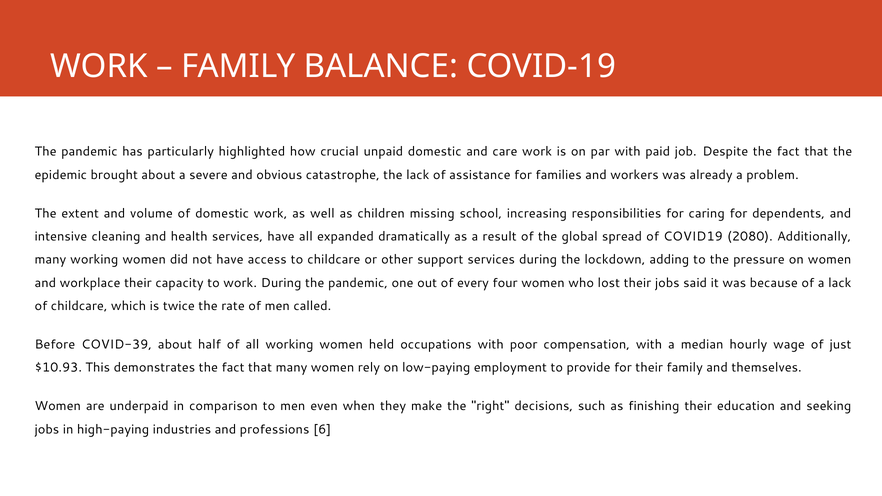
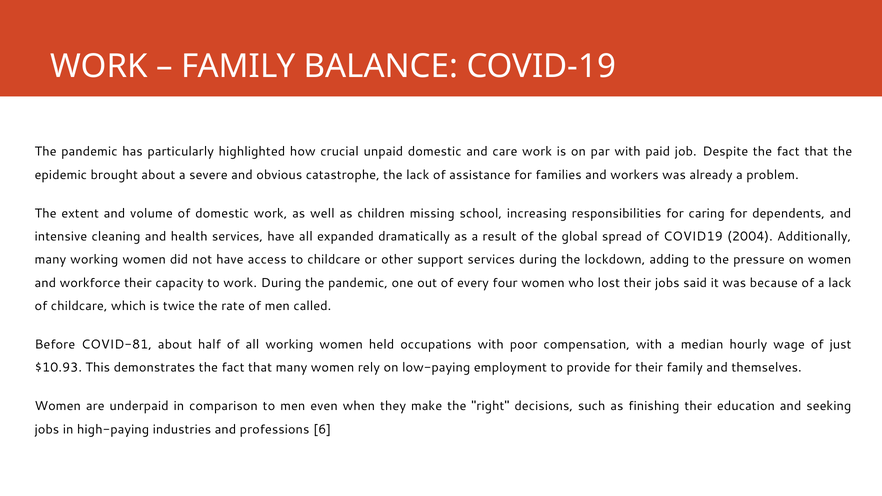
2080: 2080 -> 2004
workplace: workplace -> workforce
COVID-39: COVID-39 -> COVID-81
